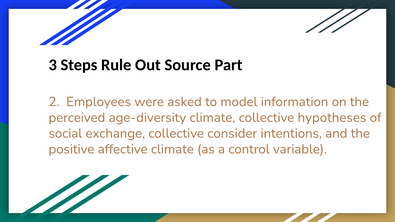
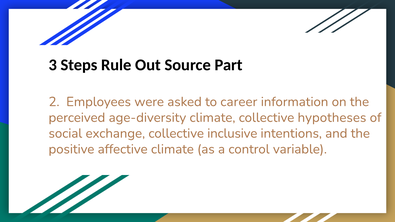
model: model -> career
consider: consider -> inclusive
